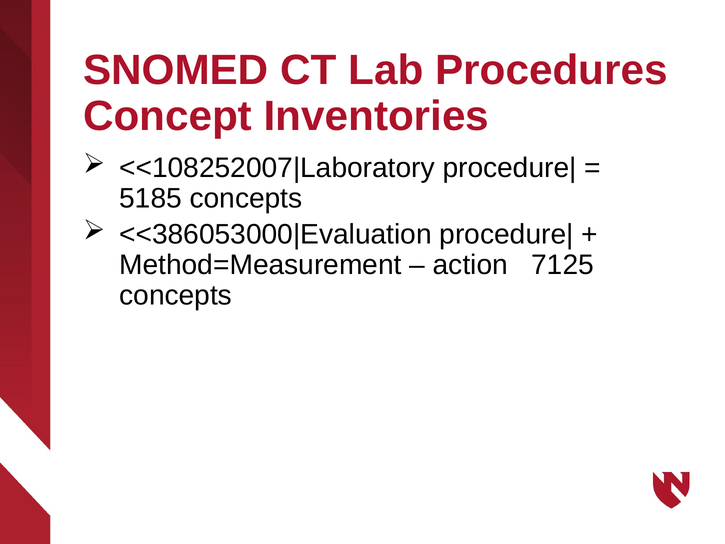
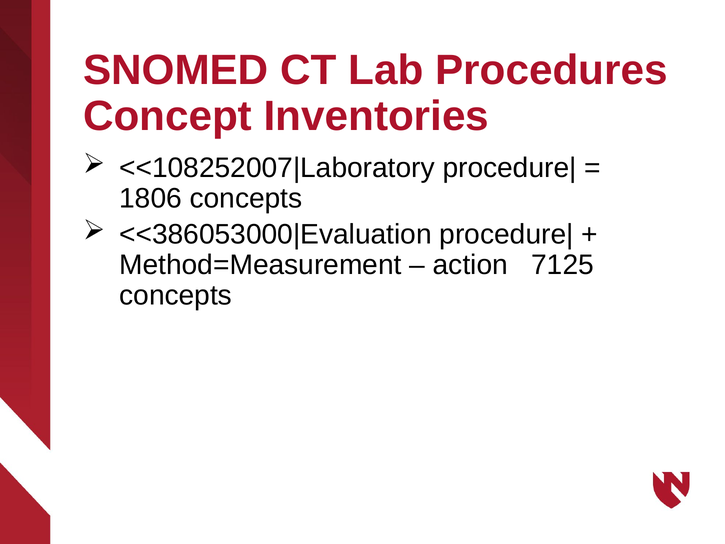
5185: 5185 -> 1806
